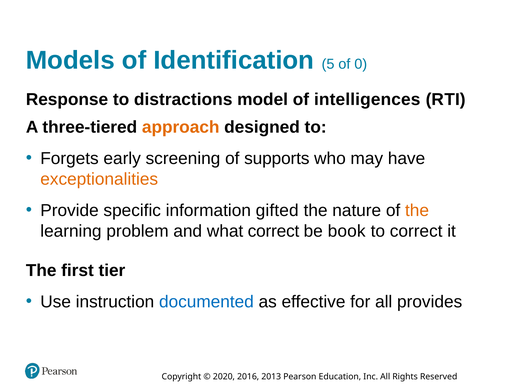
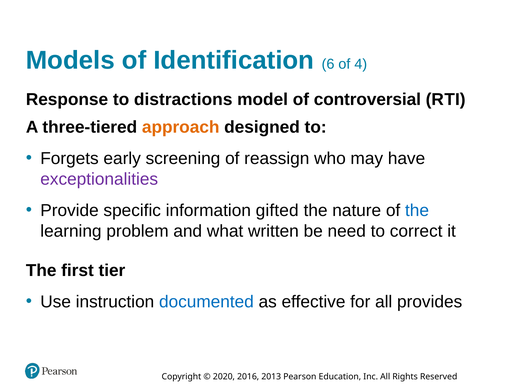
5: 5 -> 6
0: 0 -> 4
intelligences: intelligences -> controversial
supports: supports -> reassign
exceptionalities colour: orange -> purple
the at (417, 211) colour: orange -> blue
what correct: correct -> written
book: book -> need
